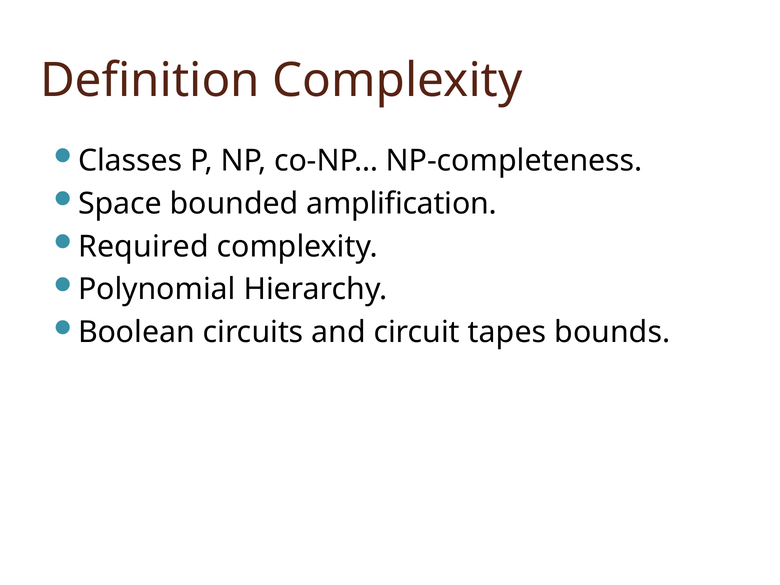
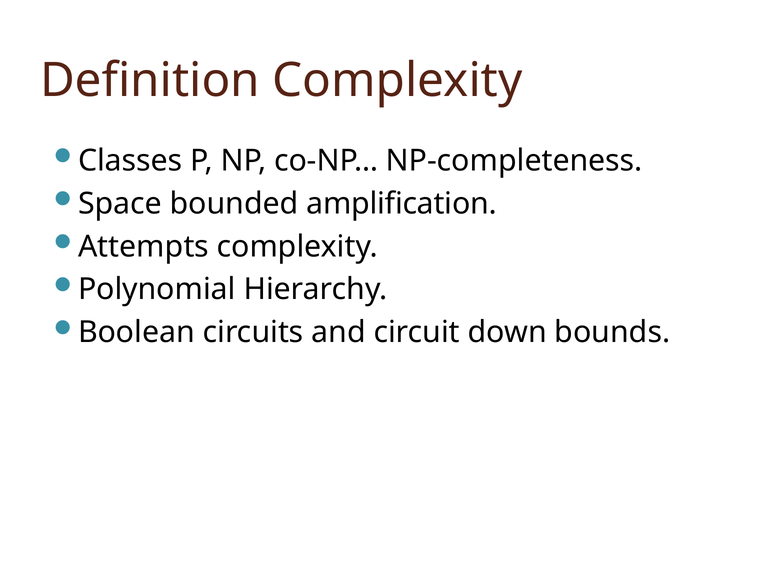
Required: Required -> Attempts
tapes: tapes -> down
